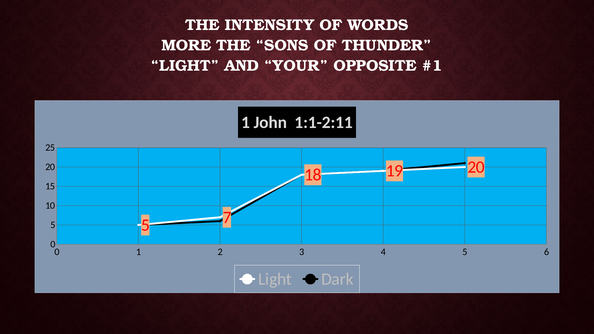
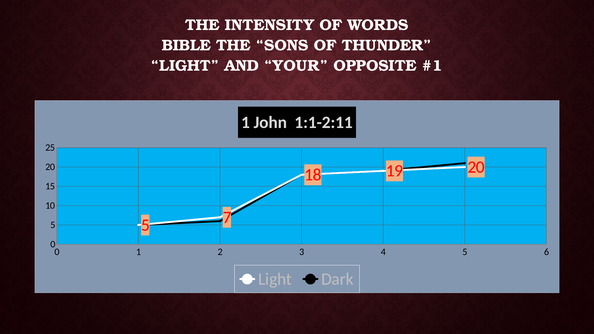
MORE: MORE -> BIBLE
